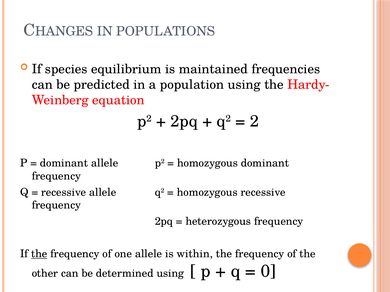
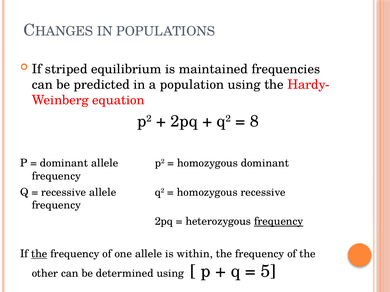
species: species -> striped
2: 2 -> 8
frequency at (279, 222) underline: none -> present
0: 0 -> 5
